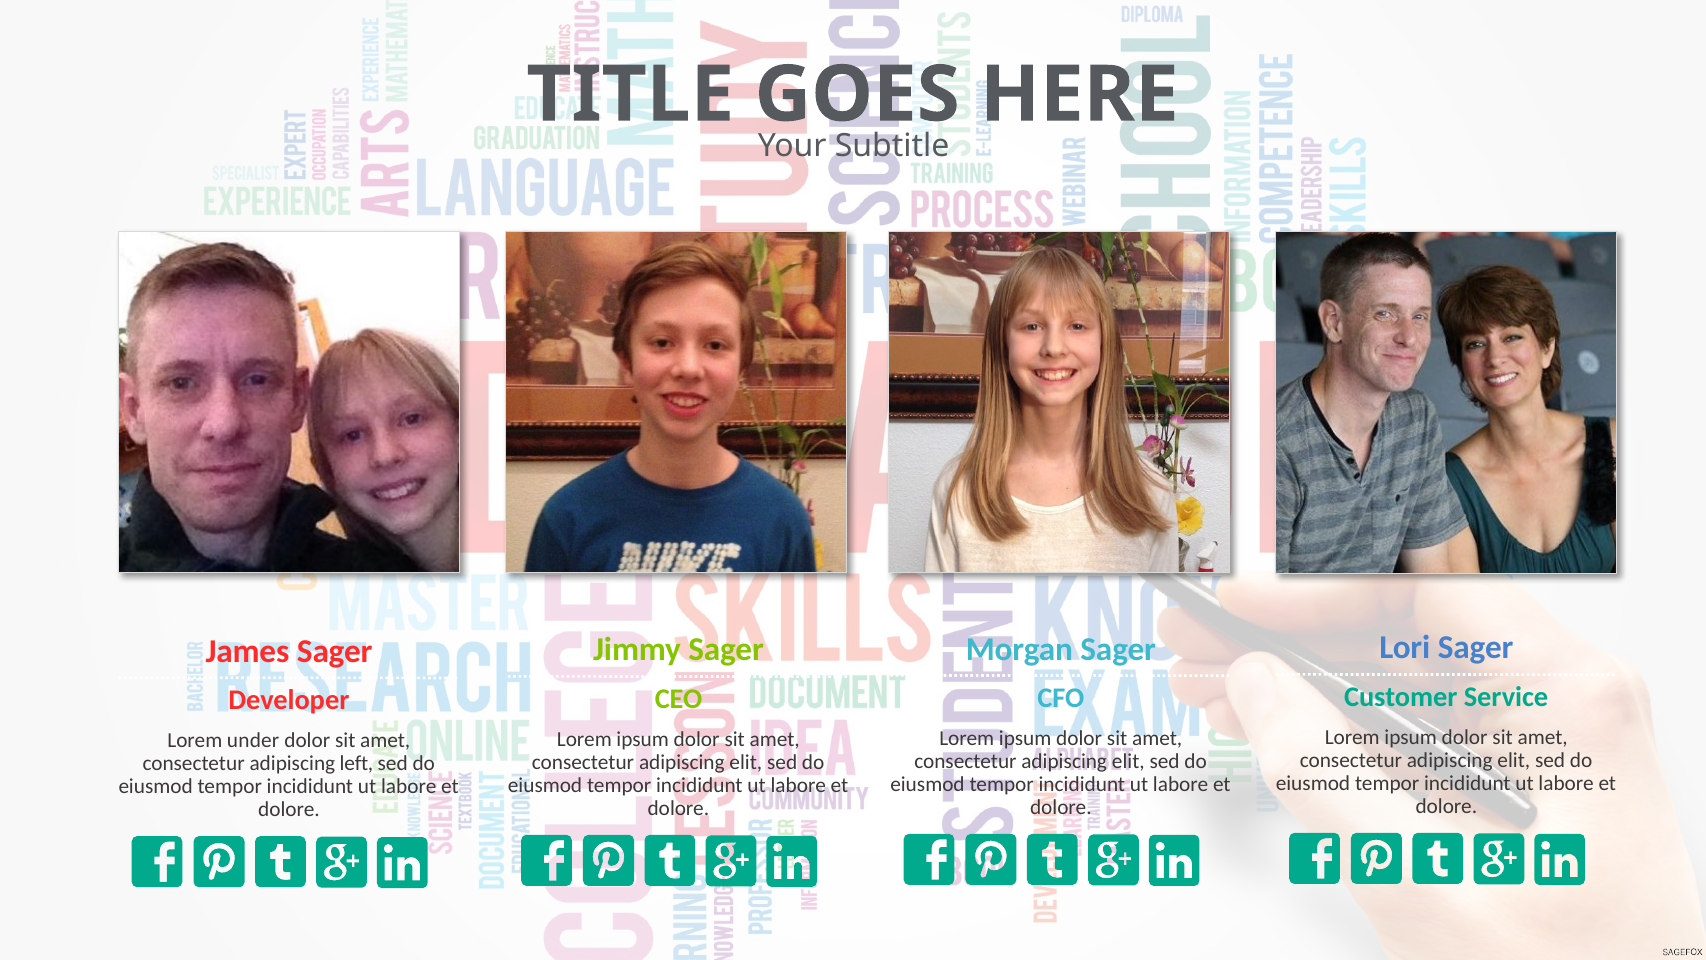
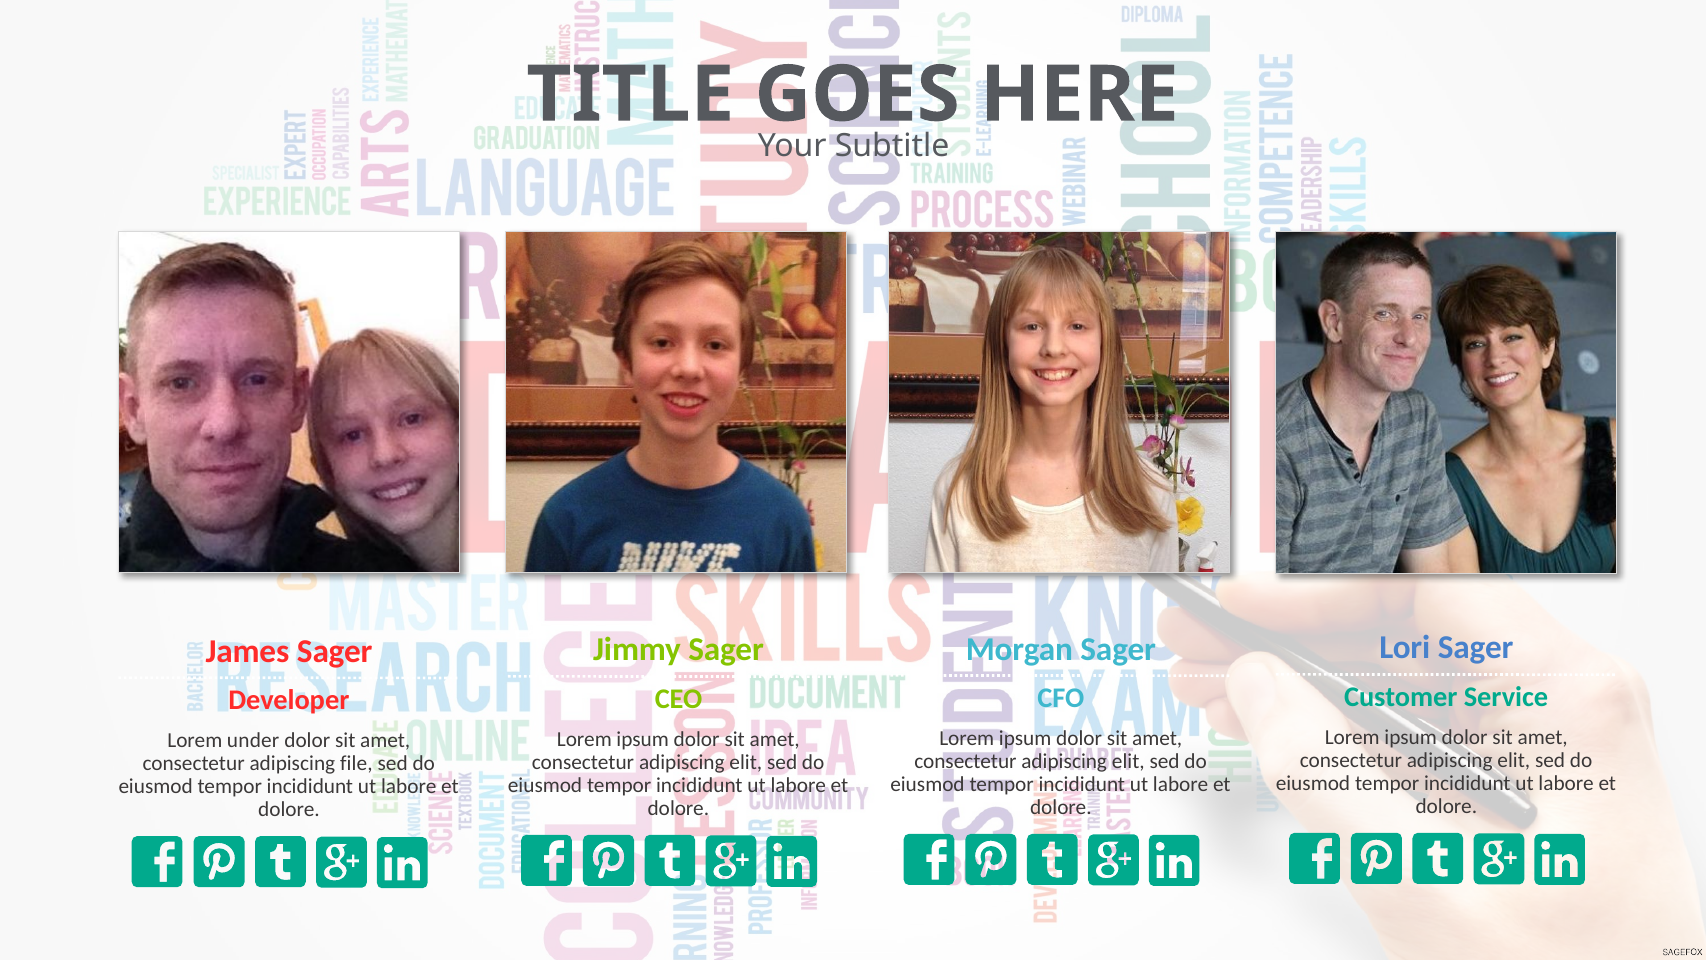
left: left -> file
